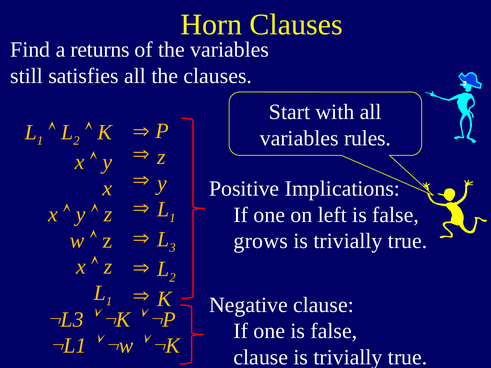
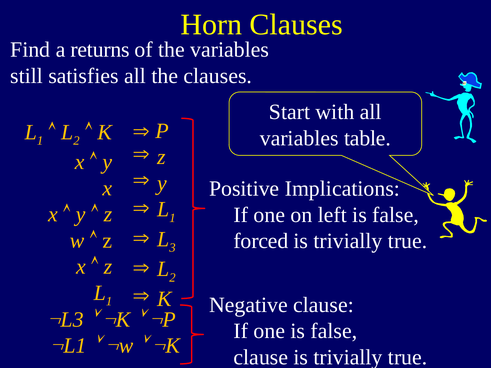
rules: rules -> table
grows: grows -> forced
